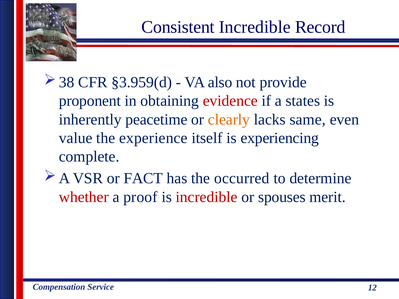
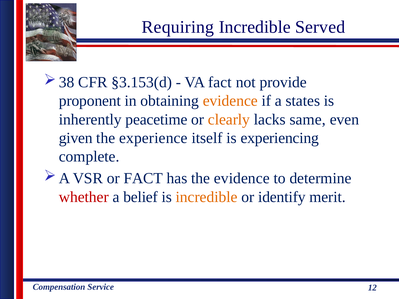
Consistent: Consistent -> Requiring
Record: Record -> Served
§3.959(d: §3.959(d -> §3.153(d
VA also: also -> fact
evidence at (230, 101) colour: red -> orange
value: value -> given
the occurred: occurred -> evidence
proof: proof -> belief
incredible at (207, 197) colour: red -> orange
spouses: spouses -> identify
